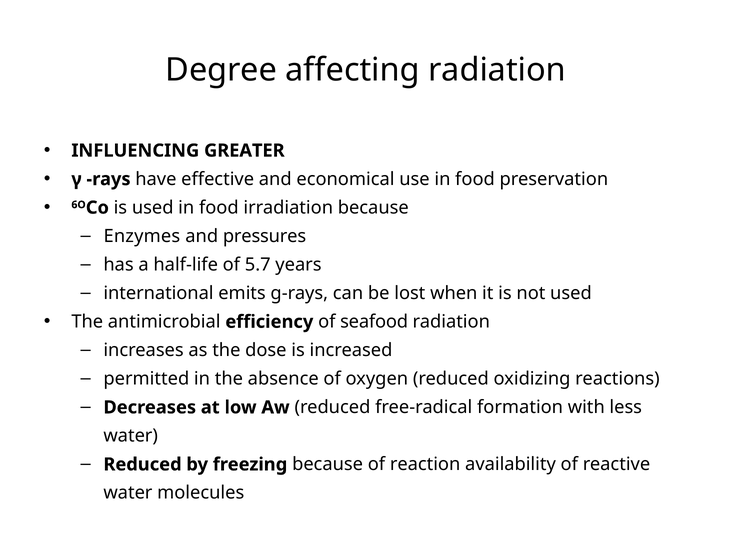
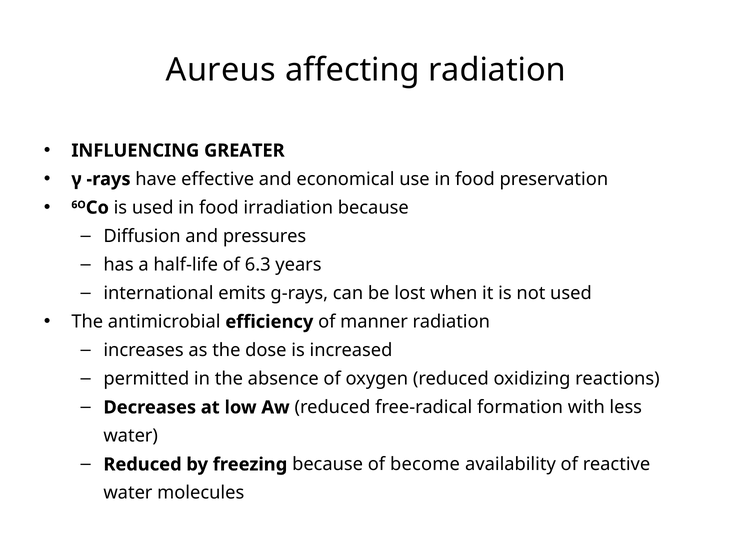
Degree: Degree -> Aureus
Enzymes: Enzymes -> Diffusion
5.7: 5.7 -> 6.3
seafood: seafood -> manner
reaction: reaction -> become
